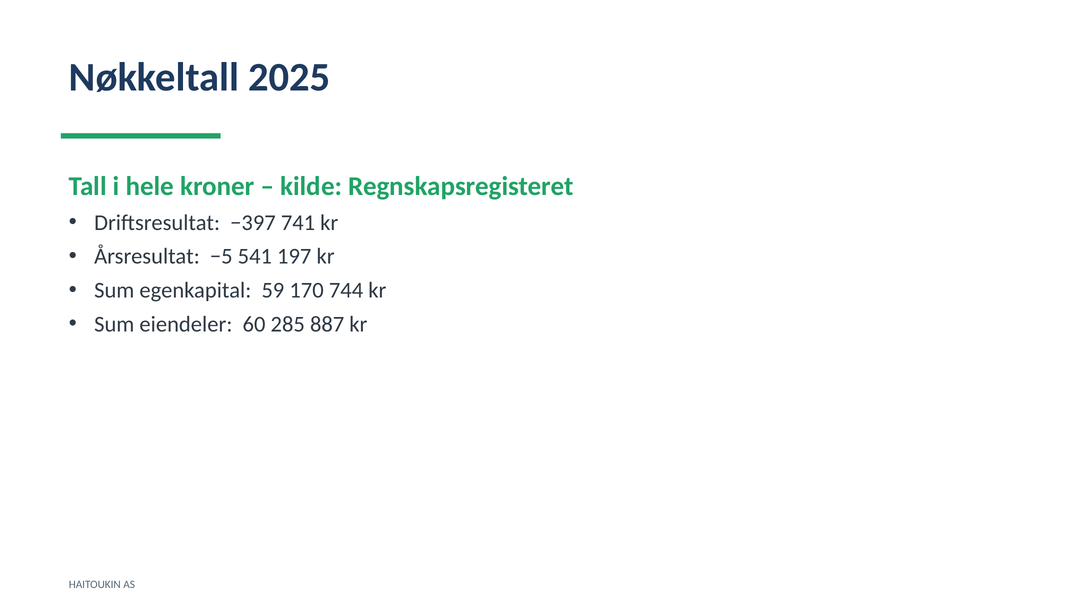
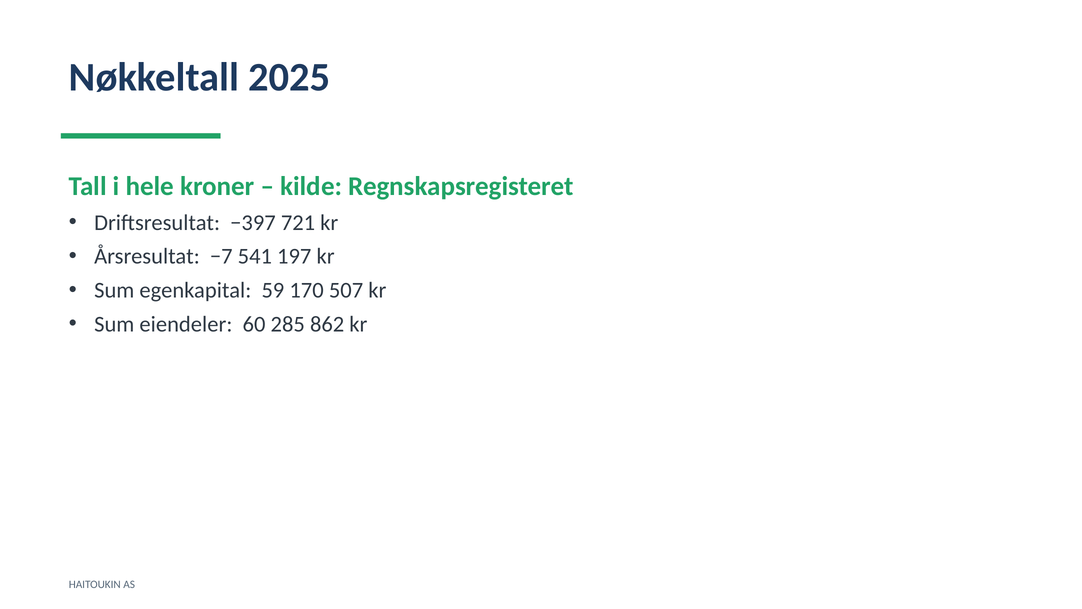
741: 741 -> 721
−5: −5 -> −7
744: 744 -> 507
887: 887 -> 862
